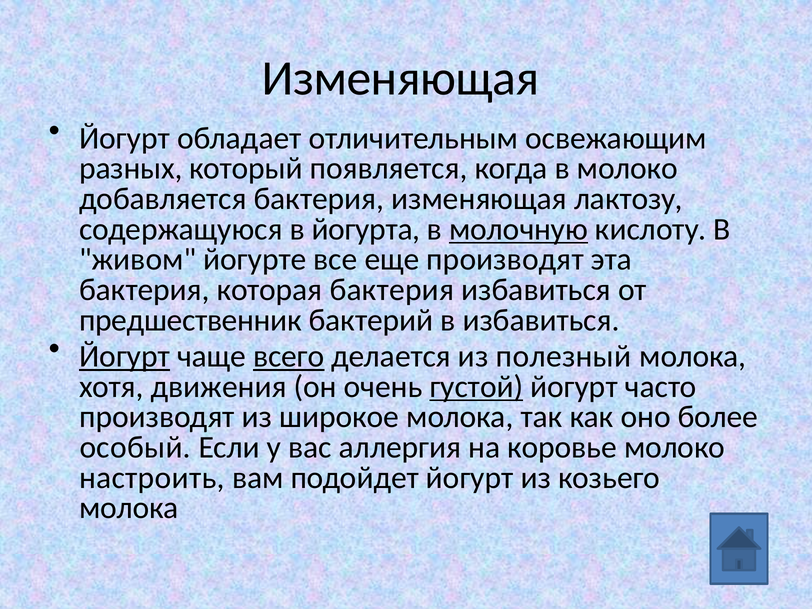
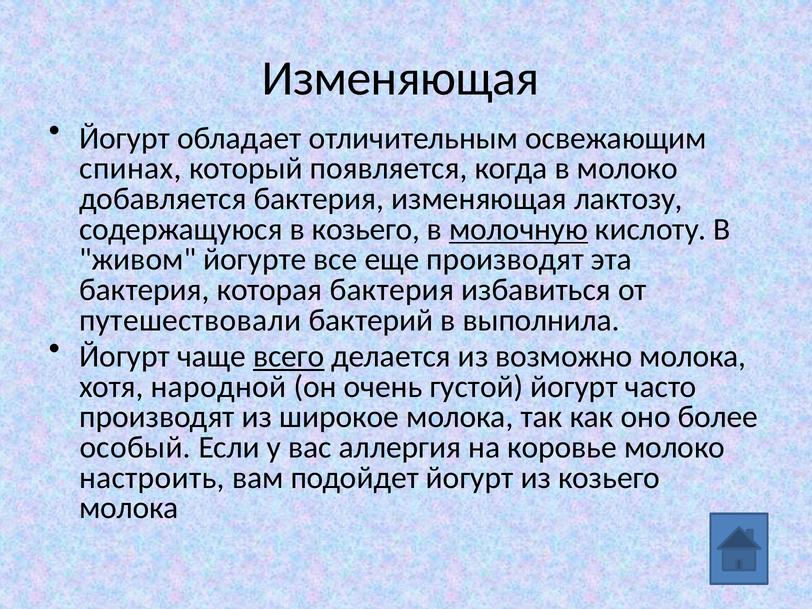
разных: разных -> спинах
в йогурта: йогурта -> козьего
предшественник: предшественник -> путешествовали
в избавиться: избавиться -> выполнила
Йогурт at (125, 356) underline: present -> none
полезный: полезный -> возможно
движения: движения -> народной
густой underline: present -> none
